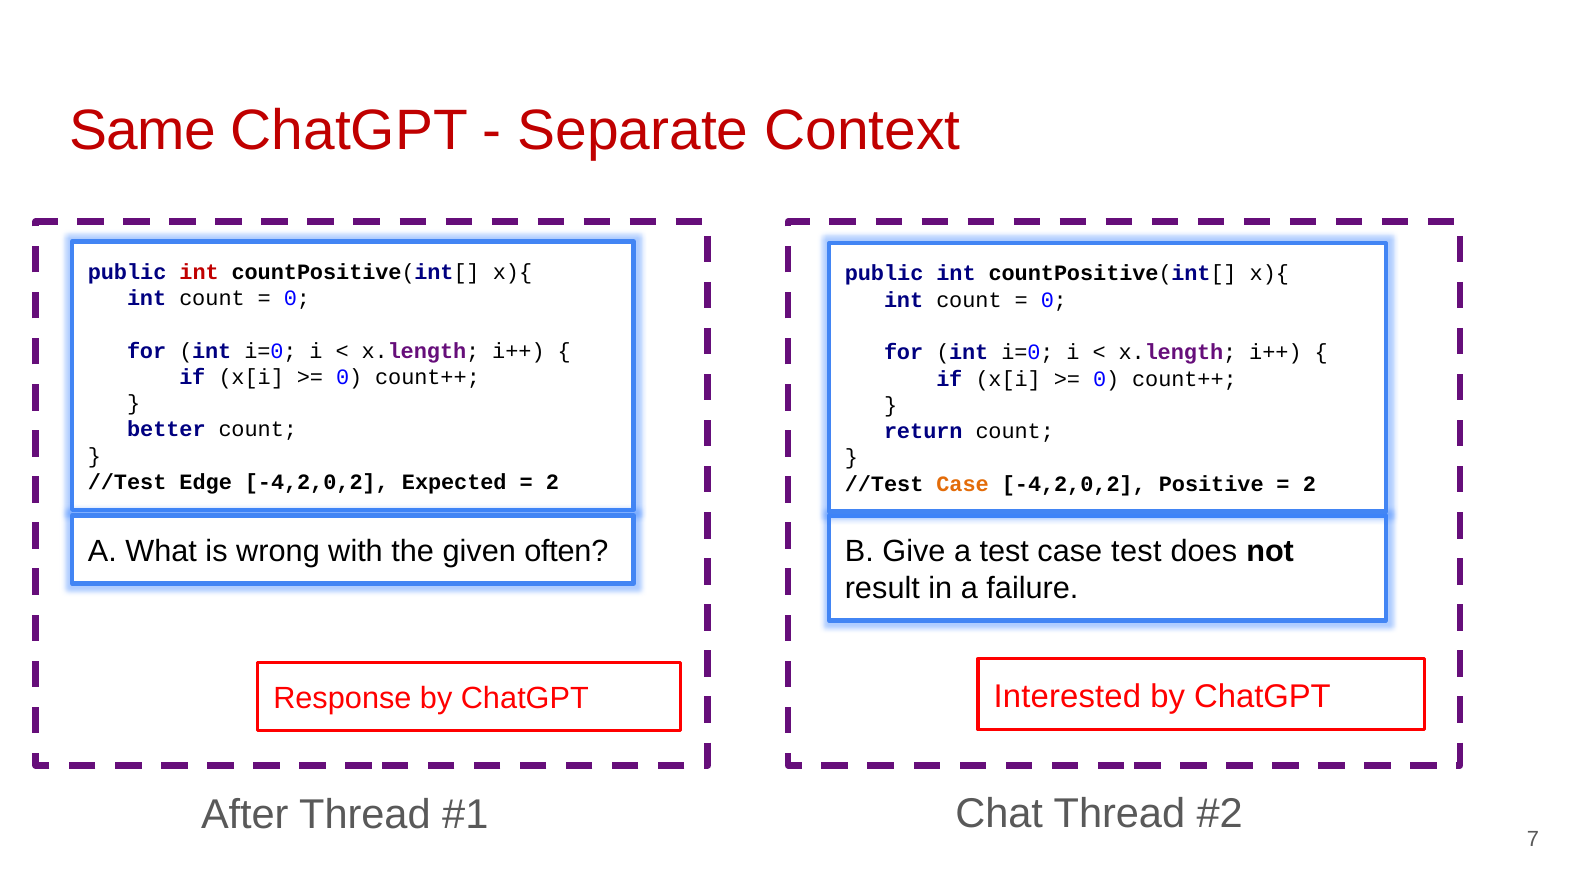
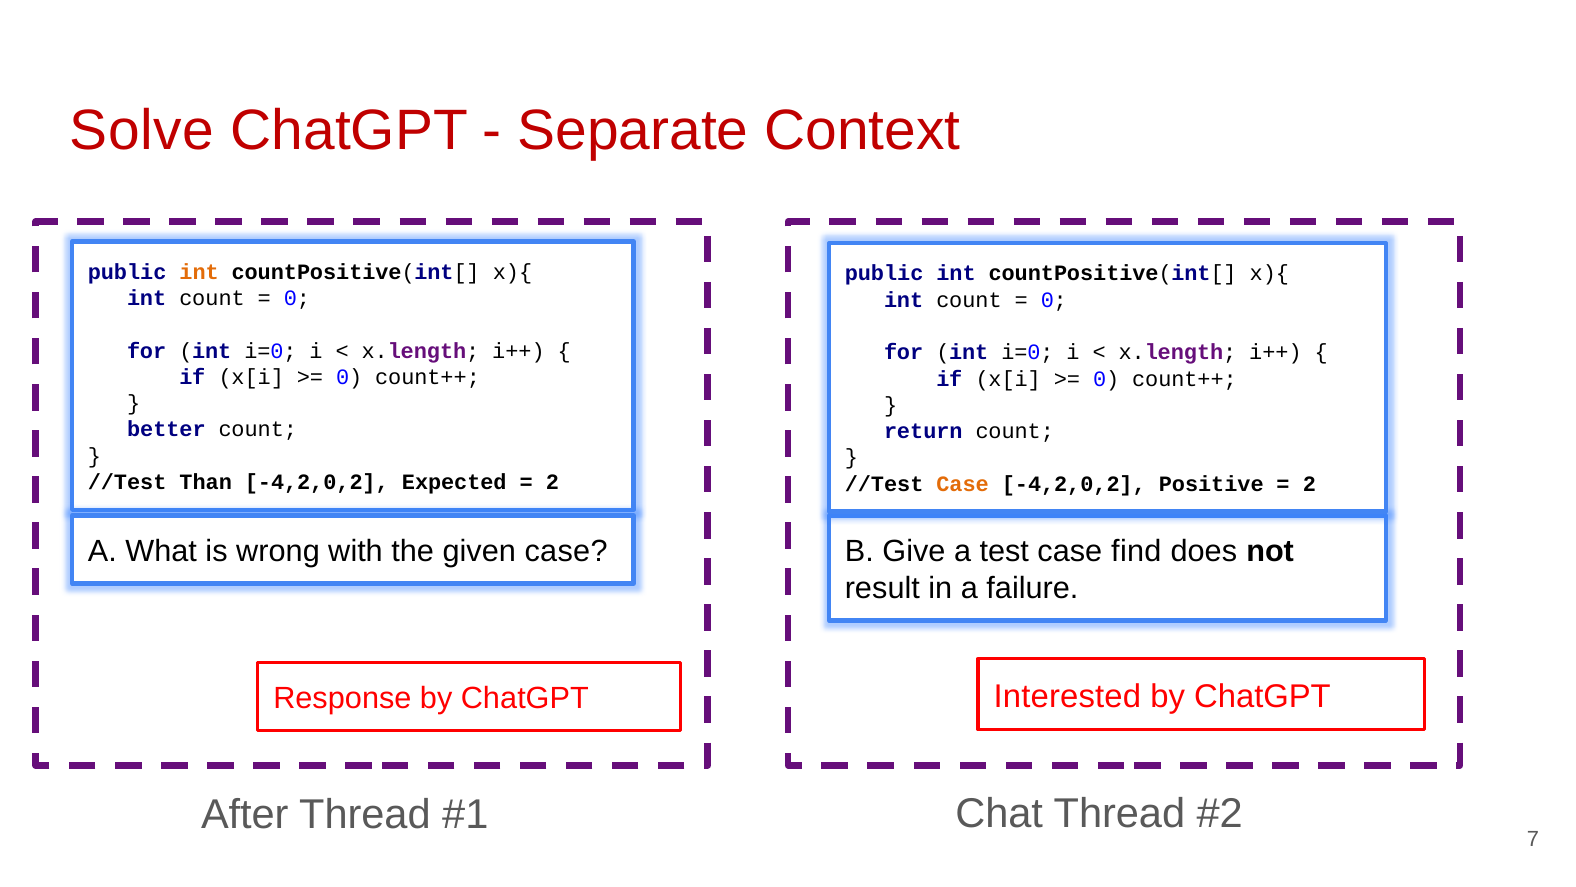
Same: Same -> Solve
int at (199, 272) colour: red -> orange
Edge: Edge -> Than
given often: often -> case
case test: test -> find
